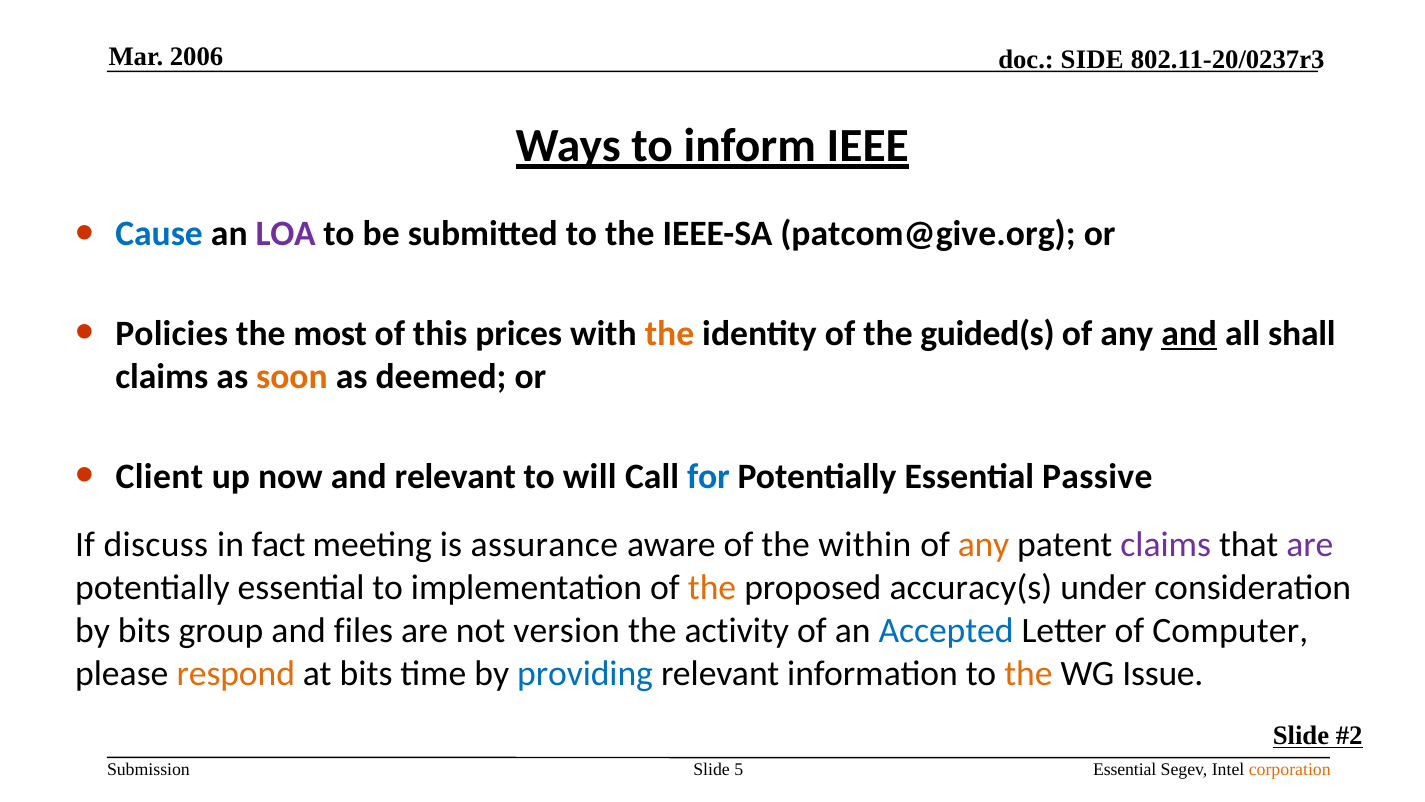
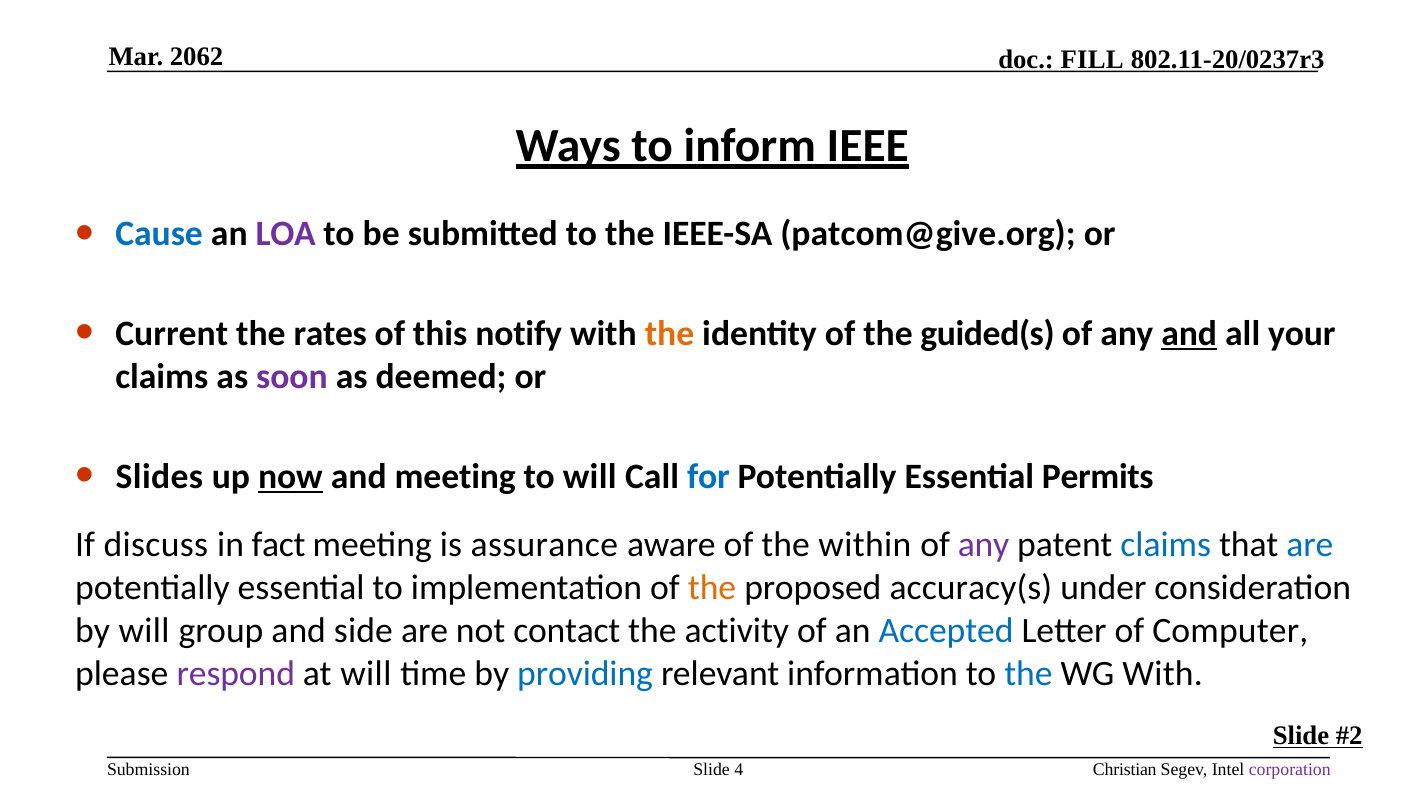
2006: 2006 -> 2062
SIDE: SIDE -> FILL
Policies: Policies -> Current
most: most -> rates
prices: prices -> notify
shall: shall -> your
soon colour: orange -> purple
Client: Client -> Slides
now underline: none -> present
and relevant: relevant -> meeting
Passive: Passive -> Permits
any at (984, 545) colour: orange -> purple
claims at (1166, 545) colour: purple -> blue
are at (1310, 545) colour: purple -> blue
by bits: bits -> will
files: files -> side
version: version -> contact
respond colour: orange -> purple
at bits: bits -> will
the at (1028, 673) colour: orange -> blue
WG Issue: Issue -> With
5: 5 -> 4
Essential at (1125, 769): Essential -> Christian
corporation colour: orange -> purple
